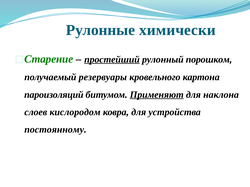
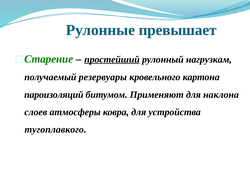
химически: химически -> превышает
порошком: порошком -> нагрузкам
Применяют underline: present -> none
кислородом: кислородом -> атмосферы
постоянному: постоянному -> тугоплавкого
